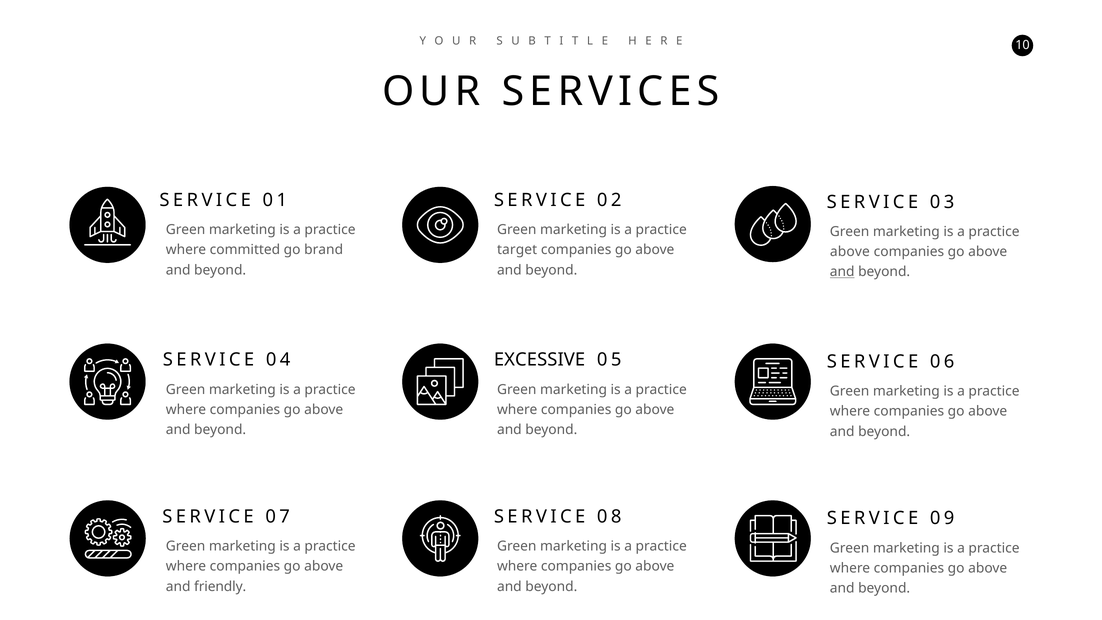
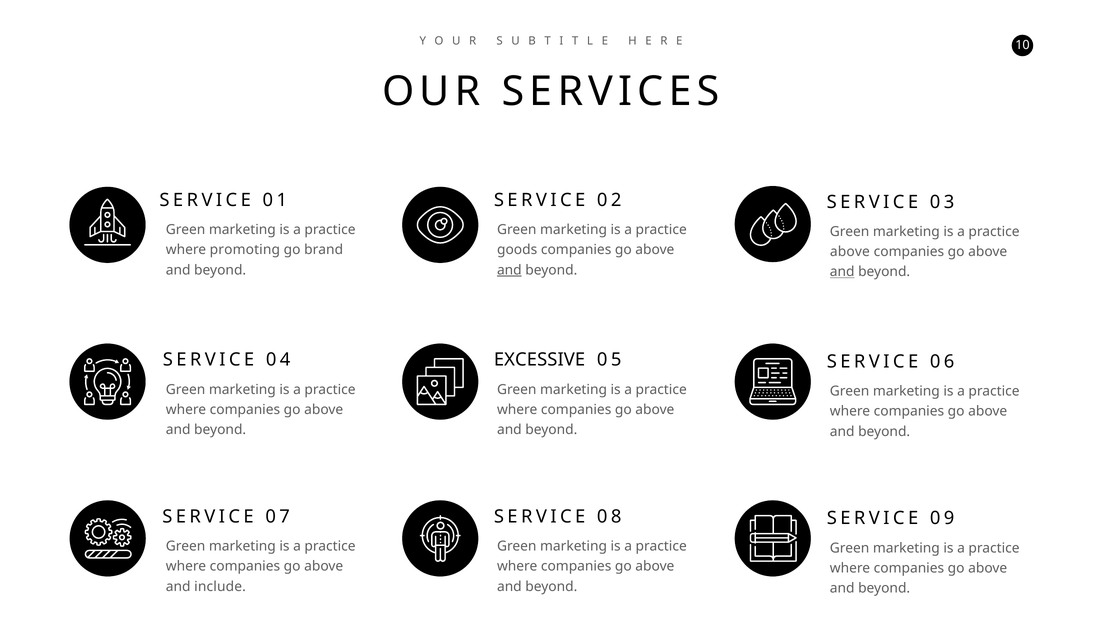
committed: committed -> promoting
target: target -> goods
and at (509, 270) underline: none -> present
friendly: friendly -> include
